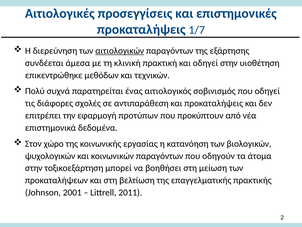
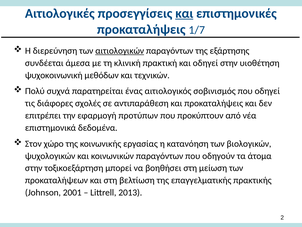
και at (184, 13) underline: none -> present
επικεντρώθηκε: επικεντρώθηκε -> ψυχοκοινωνική
2011: 2011 -> 2013
